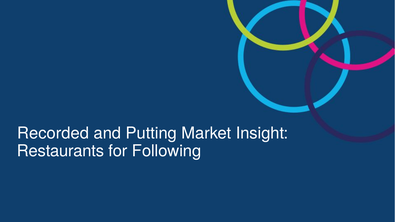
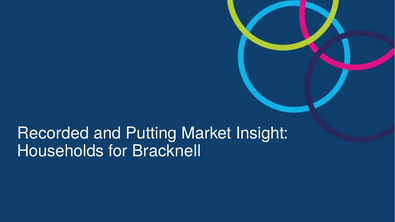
Restaurants: Restaurants -> Households
Following: Following -> Bracknell
